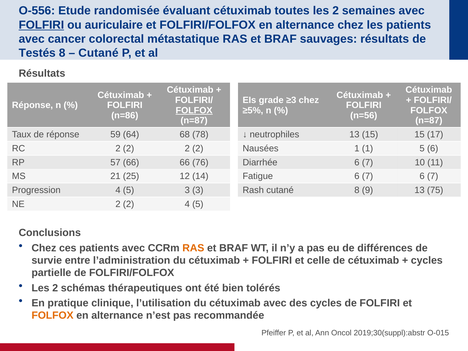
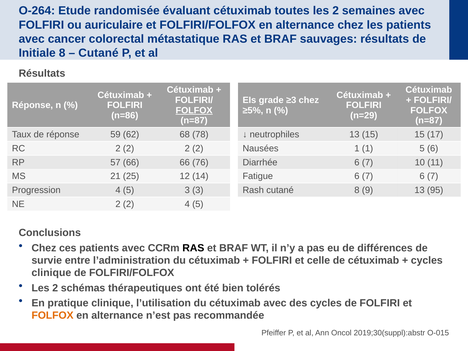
O-556: O-556 -> O-264
FOLFIRI at (41, 25) underline: present -> none
Testés: Testés -> Initiale
n=56: n=56 -> n=29
64: 64 -> 62
75: 75 -> 95
RAS at (193, 248) colour: orange -> black
partielle at (51, 273): partielle -> clinique
